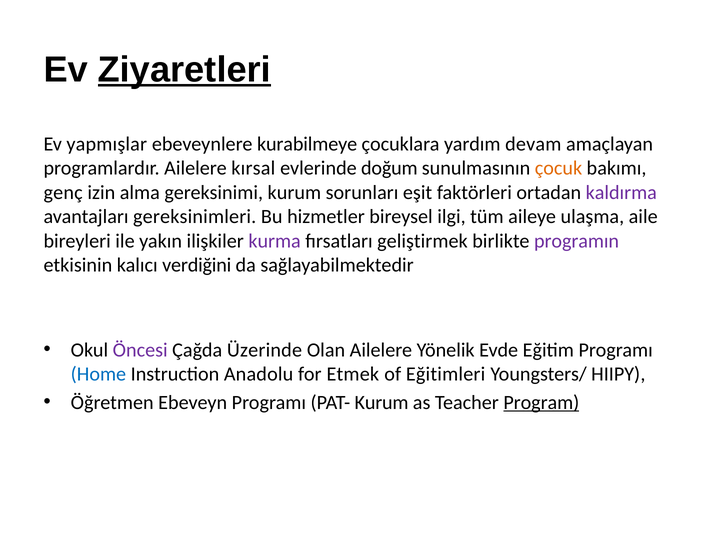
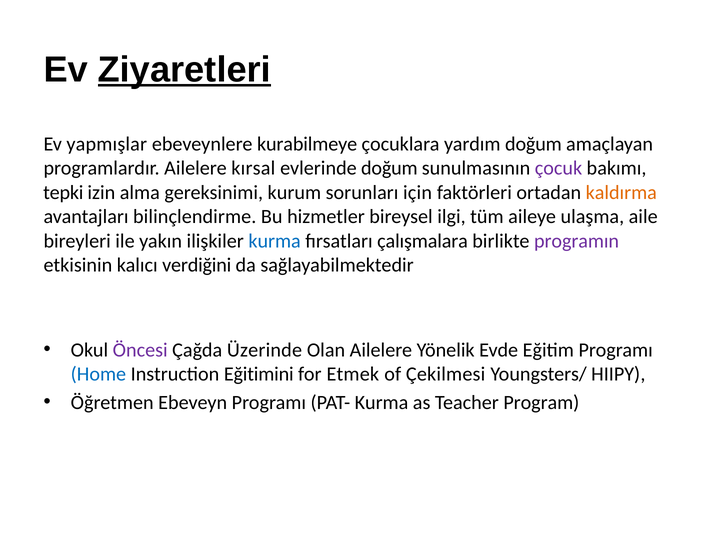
yardım devam: devam -> doğum
çocuk colour: orange -> purple
genç: genç -> tepki
eşit: eşit -> için
kaldırma colour: purple -> orange
gereksinimleri: gereksinimleri -> bilinçlendirme
kurma at (275, 241) colour: purple -> blue
geliştirmek: geliştirmek -> çalışmalara
Anadolu: Anadolu -> Eğitimini
Eğitimleri: Eğitimleri -> Çekilmesi
PAT- Kurum: Kurum -> Kurma
Program underline: present -> none
